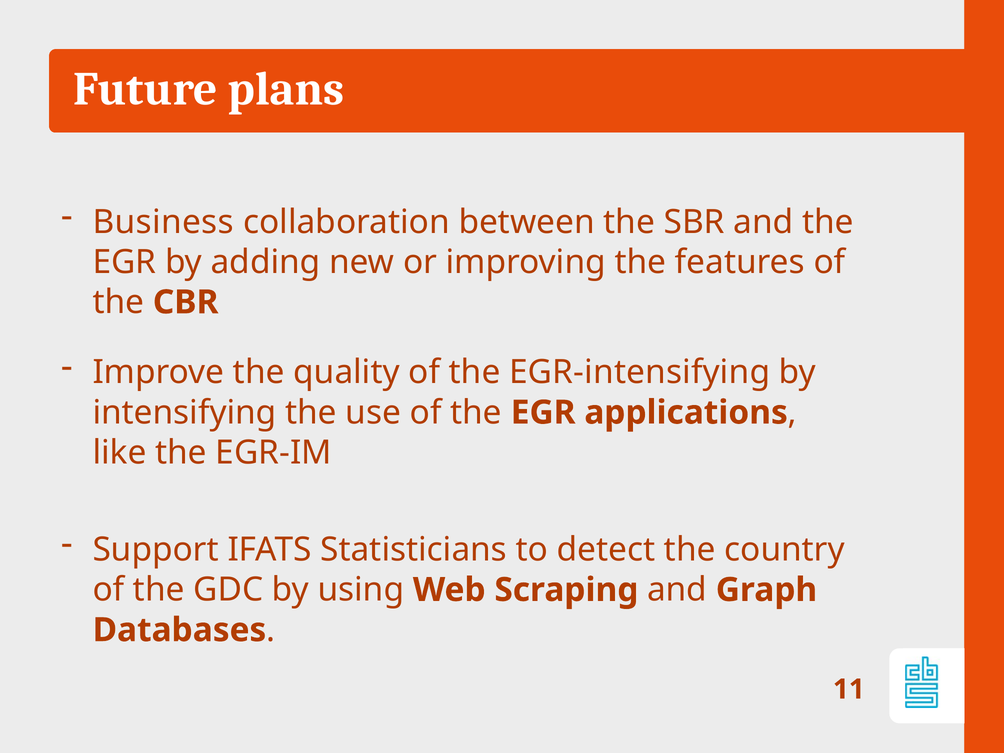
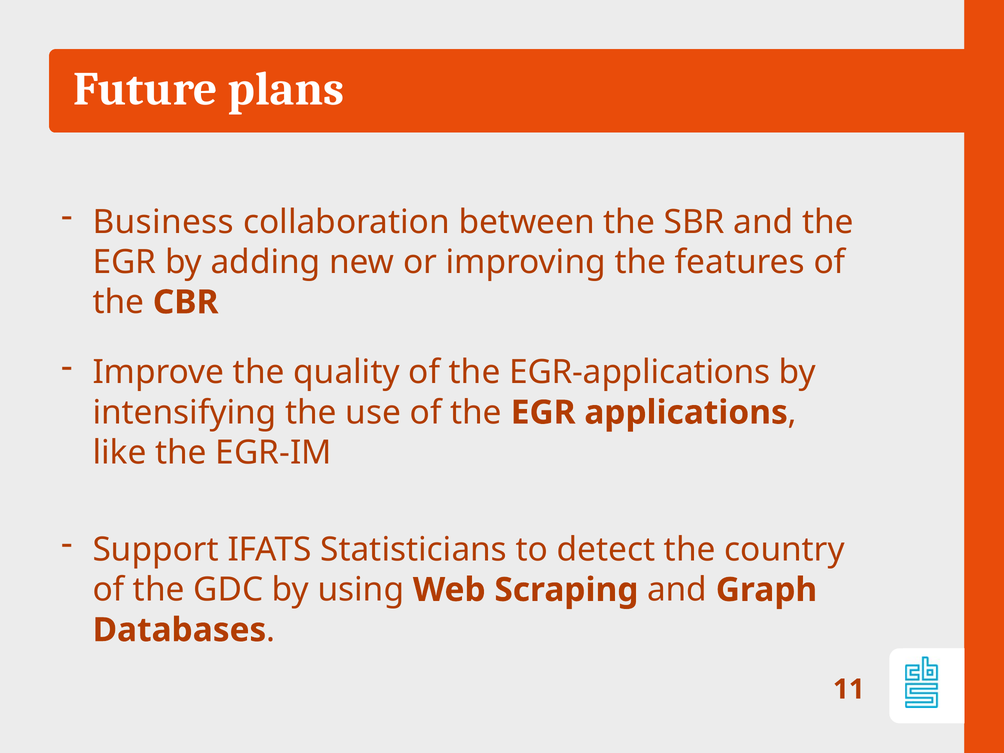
EGR-intensifying: EGR-intensifying -> EGR-applications
